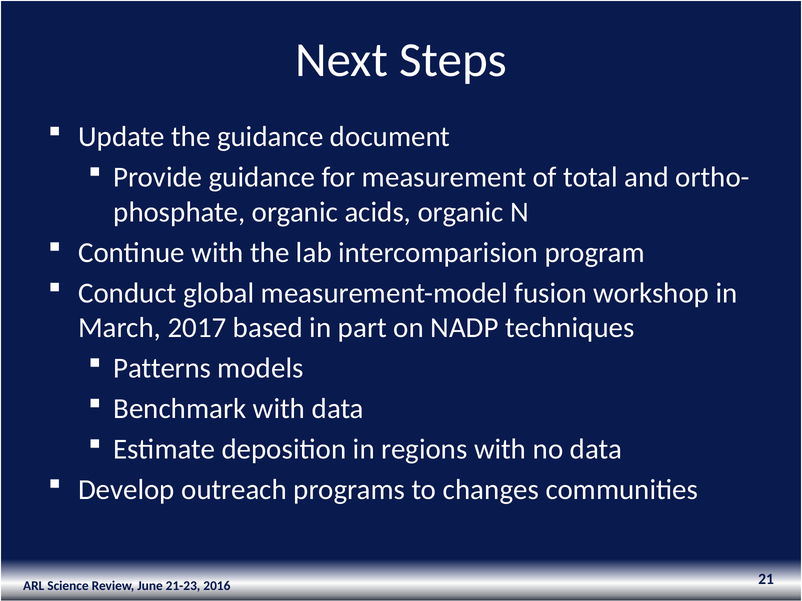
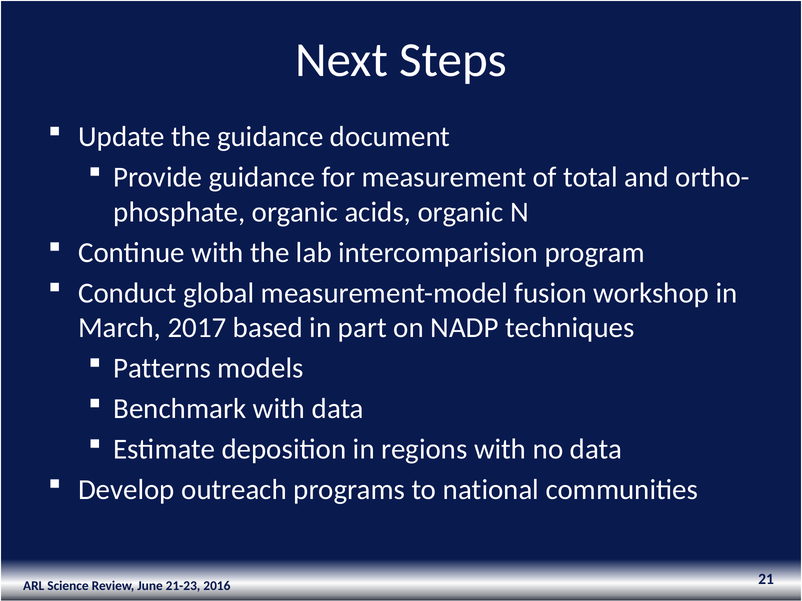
changes: changes -> national
